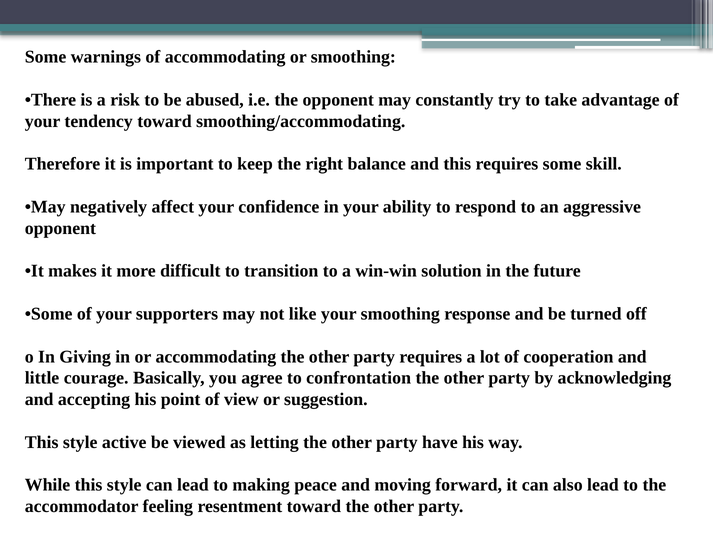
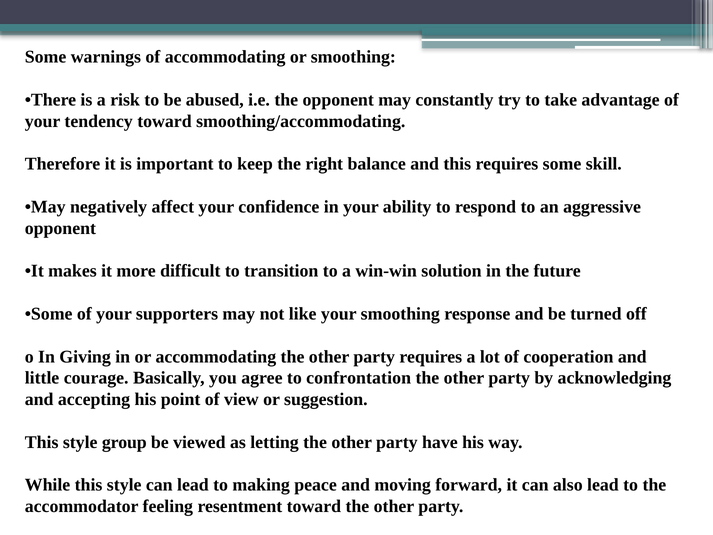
active: active -> group
